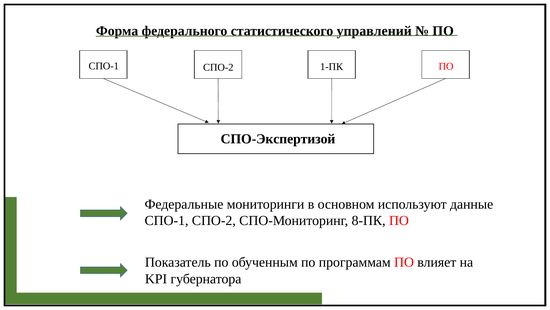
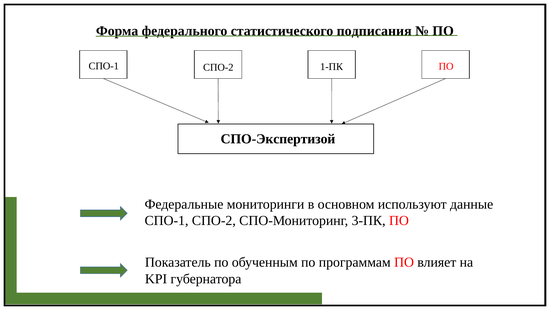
управлений: управлений -> подписания
8-ПК: 8-ПК -> 3-ПК
